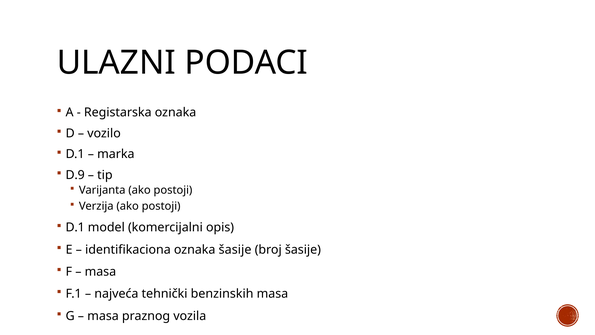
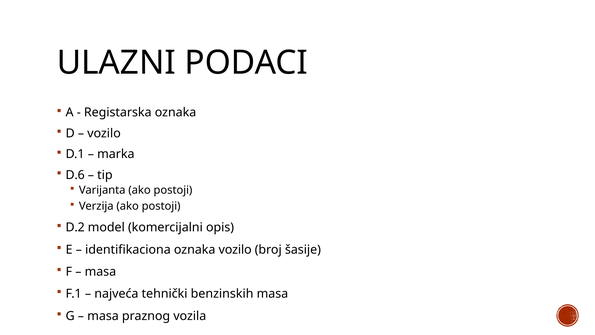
D.9: D.9 -> D.6
D.1 at (75, 227): D.1 -> D.2
oznaka šasije: šasije -> vozilo
